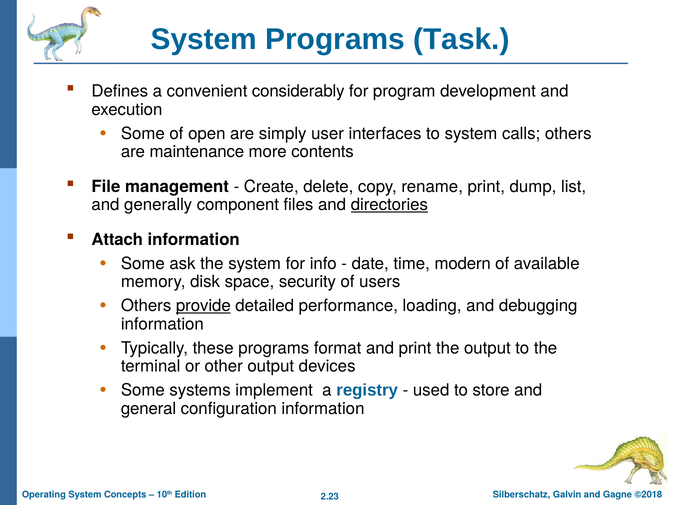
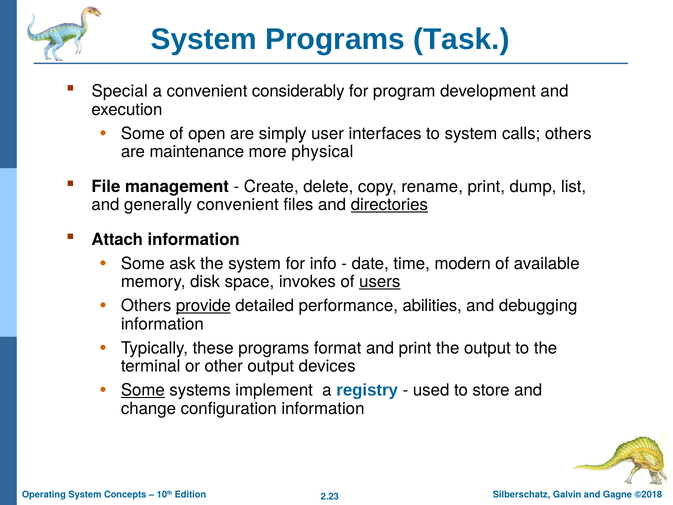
Defines: Defines -> Special
contents: contents -> physical
generally component: component -> convenient
security: security -> invokes
users underline: none -> present
loading: loading -> abilities
Some at (143, 390) underline: none -> present
general: general -> change
